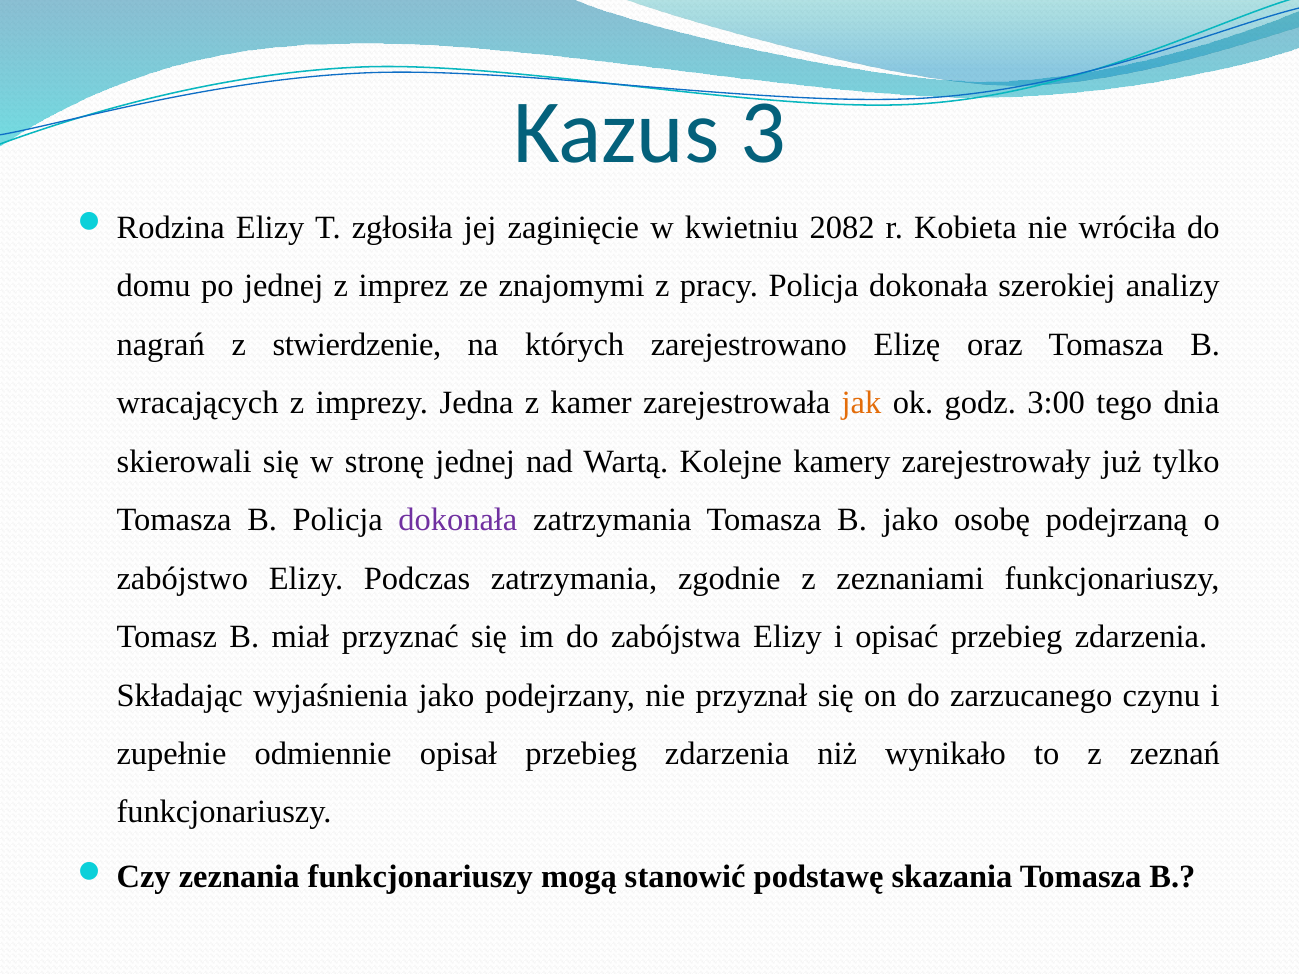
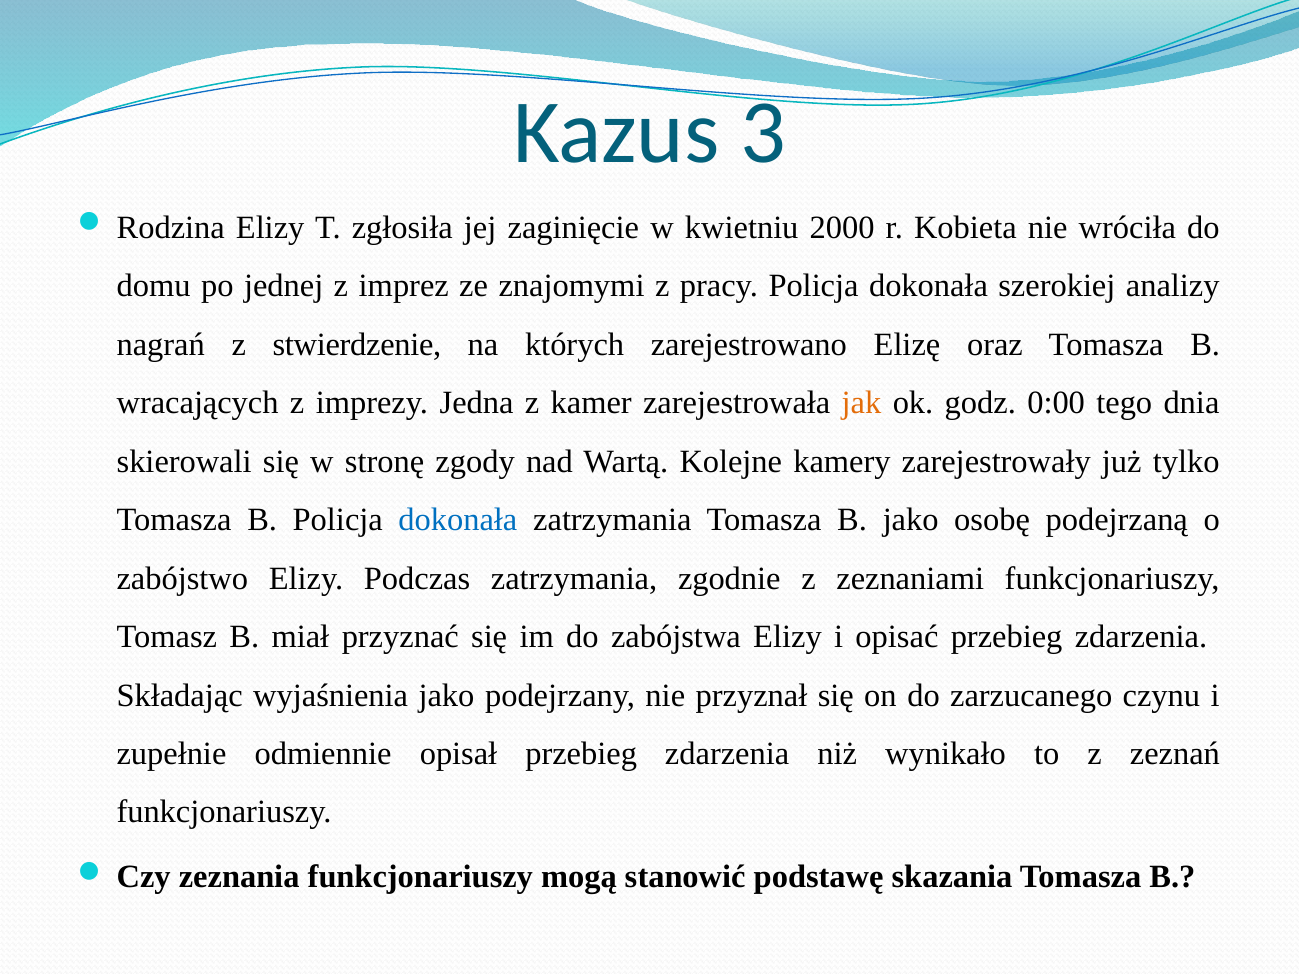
2082: 2082 -> 2000
3:00: 3:00 -> 0:00
stronę jednej: jednej -> zgody
dokonała at (458, 520) colour: purple -> blue
